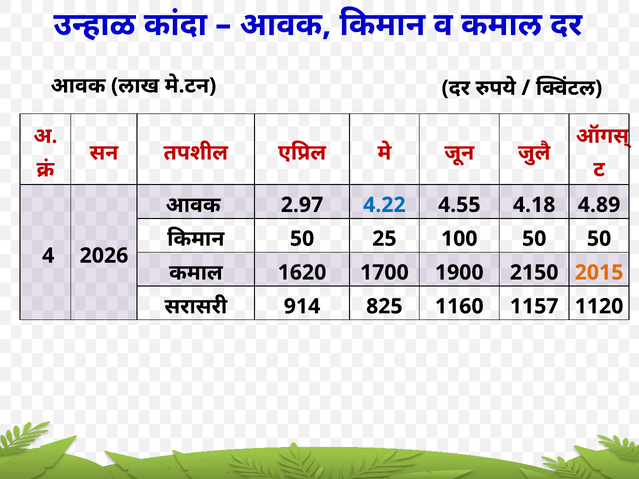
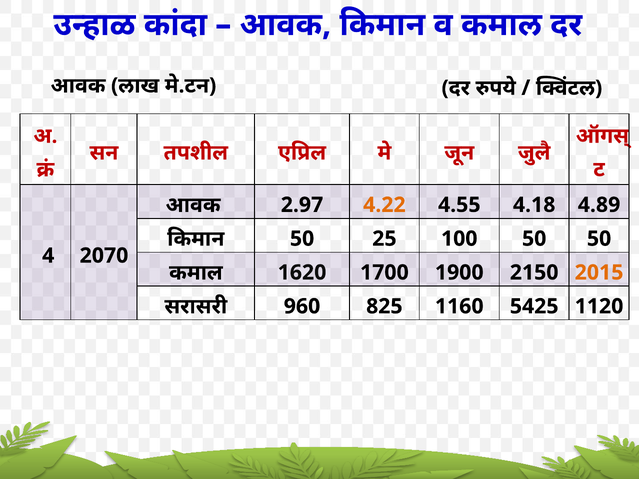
4.22 colour: blue -> orange
2026: 2026 -> 2070
914: 914 -> 960
1157: 1157 -> 5425
